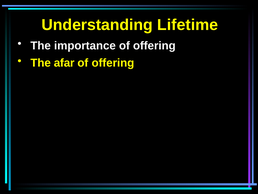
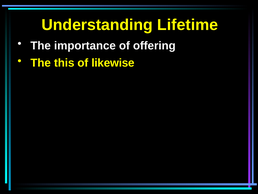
afar: afar -> this
offering at (113, 63): offering -> likewise
